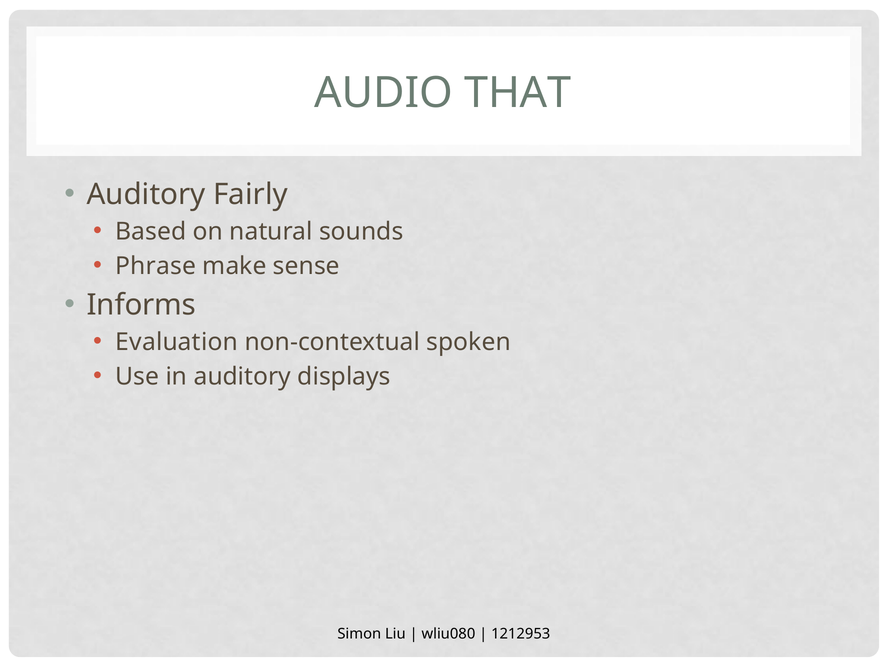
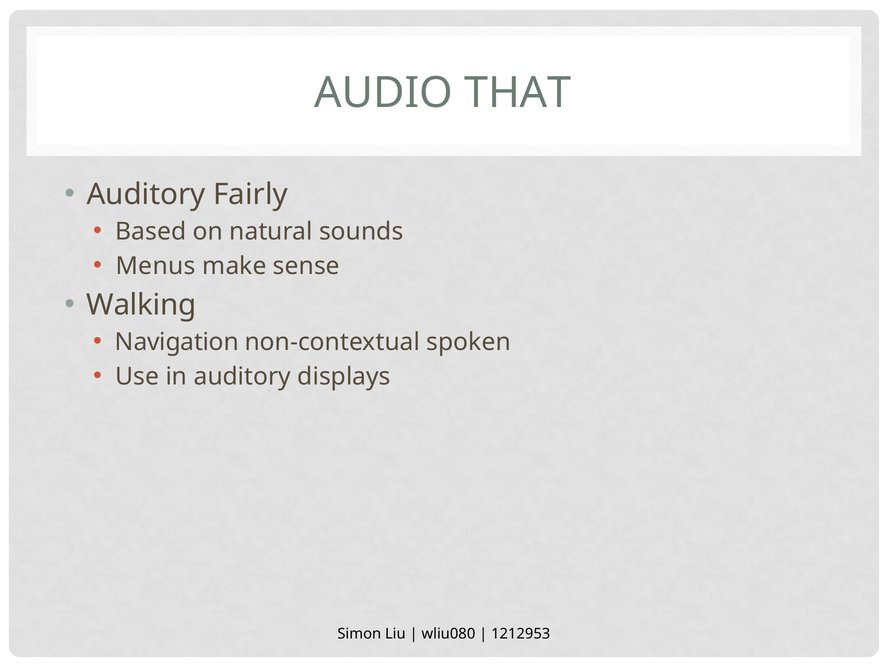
Phrase: Phrase -> Menus
Informs: Informs -> Walking
Evaluation: Evaluation -> Navigation
